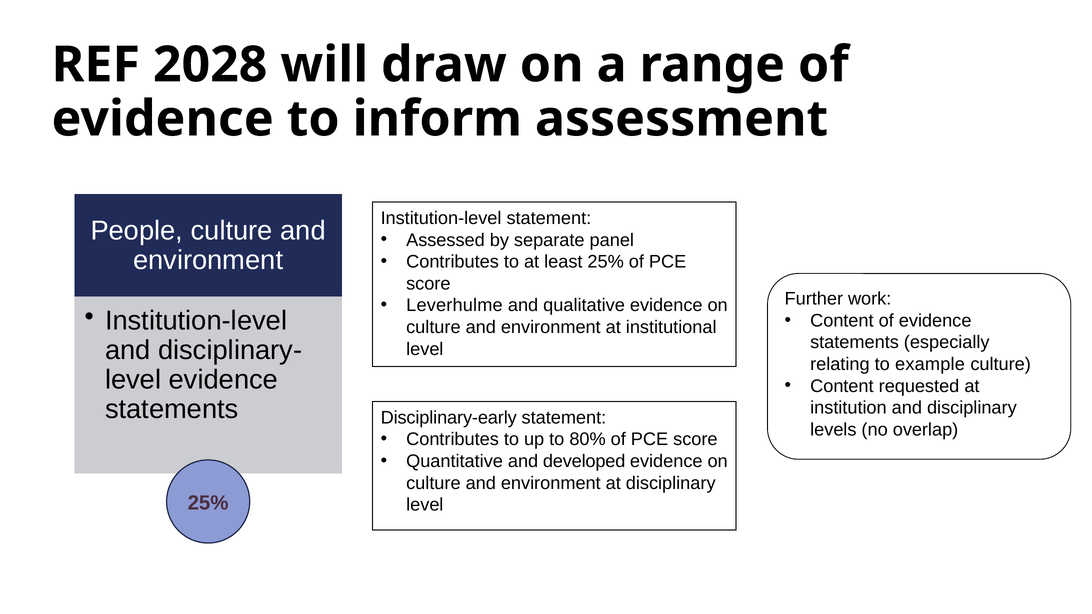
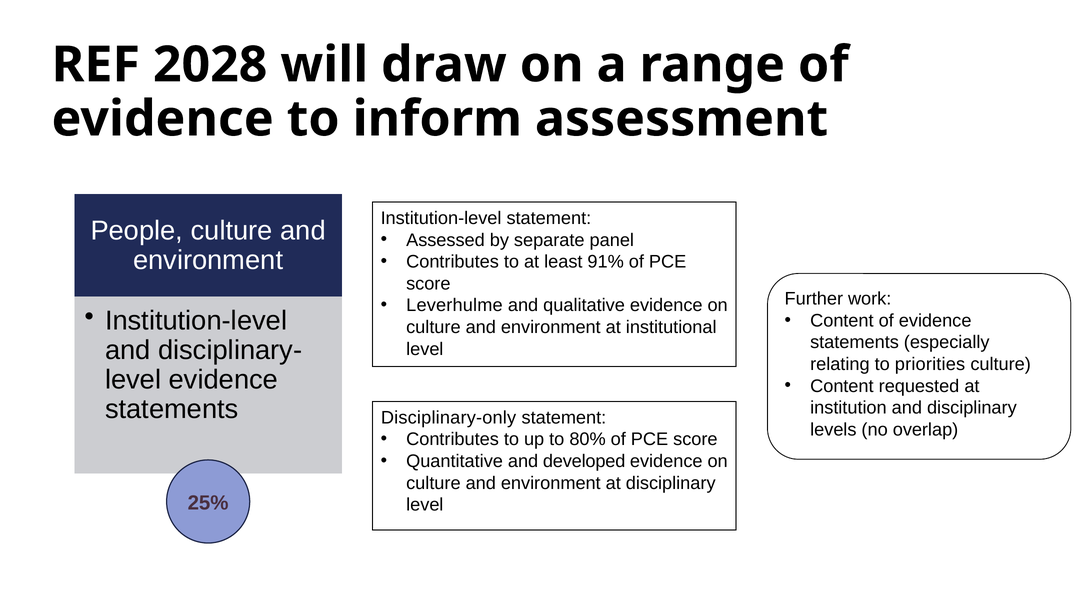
least 25%: 25% -> 91%
example: example -> priorities
Disciplinary-early: Disciplinary-early -> Disciplinary-only
